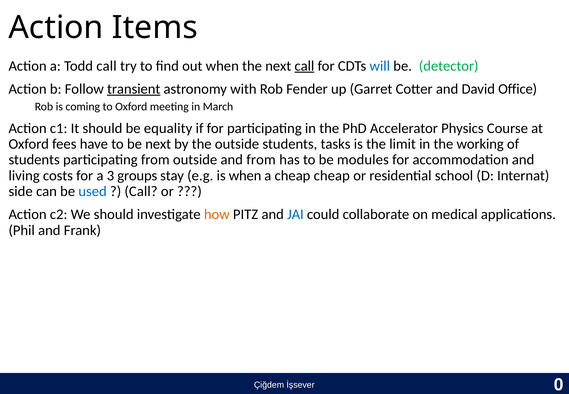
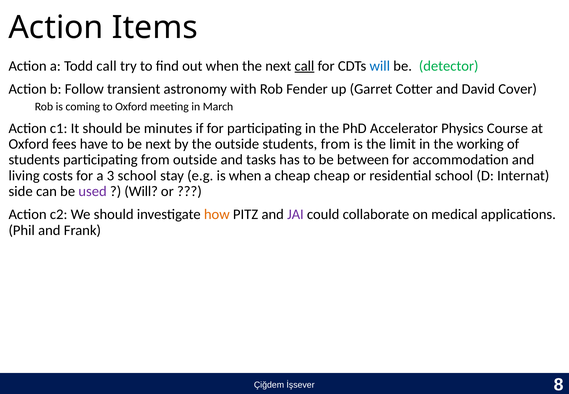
transient underline: present -> none
Office: Office -> Cover
equality: equality -> minutes
students tasks: tasks -> from
and from: from -> tasks
modules: modules -> between
3 groups: groups -> school
used colour: blue -> purple
Call at (141, 191): Call -> Will
JAI colour: blue -> purple
0: 0 -> 8
